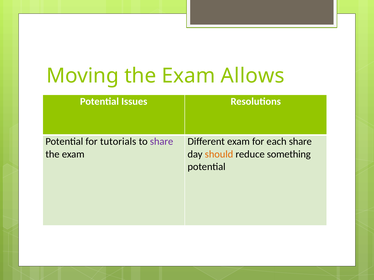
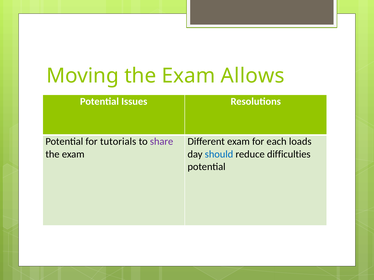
each share: share -> loads
should colour: orange -> blue
something: something -> difficulties
